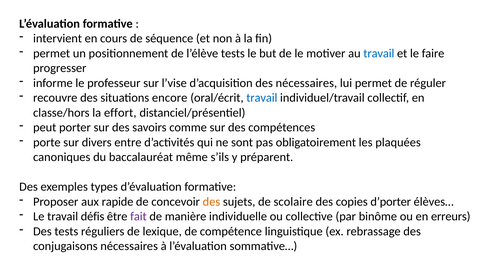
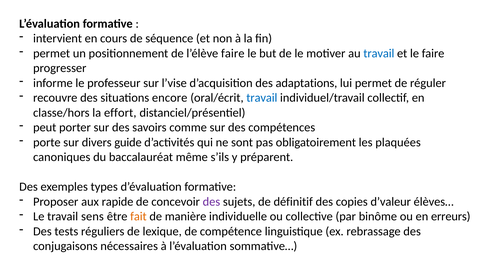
l’élève tests: tests -> faire
des nécessaires: nécessaires -> adaptations
entre: entre -> guide
des at (211, 202) colour: orange -> purple
scolaire: scolaire -> définitif
d’porter: d’porter -> d’valeur
défis: défis -> sens
fait colour: purple -> orange
